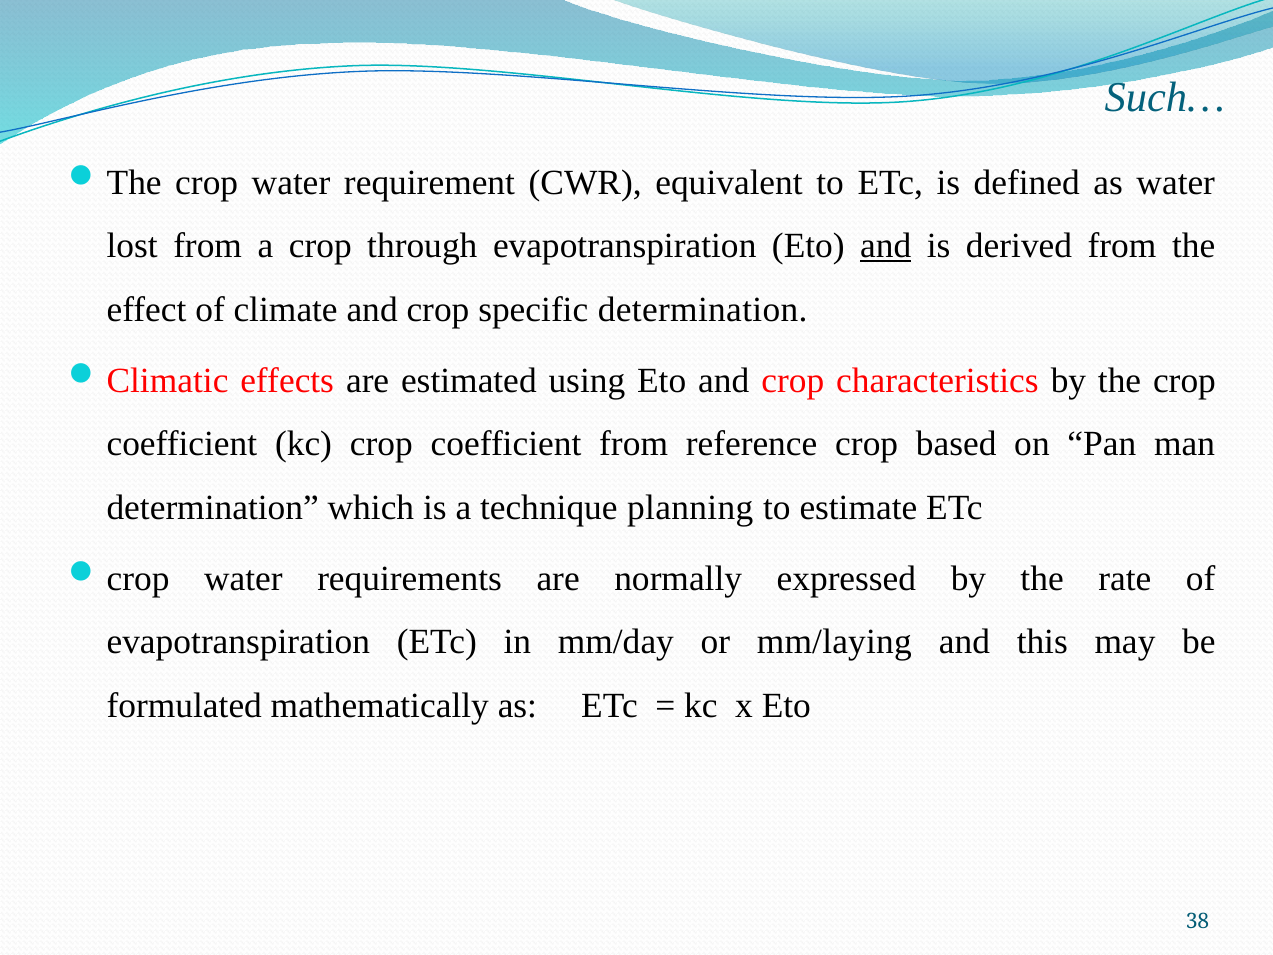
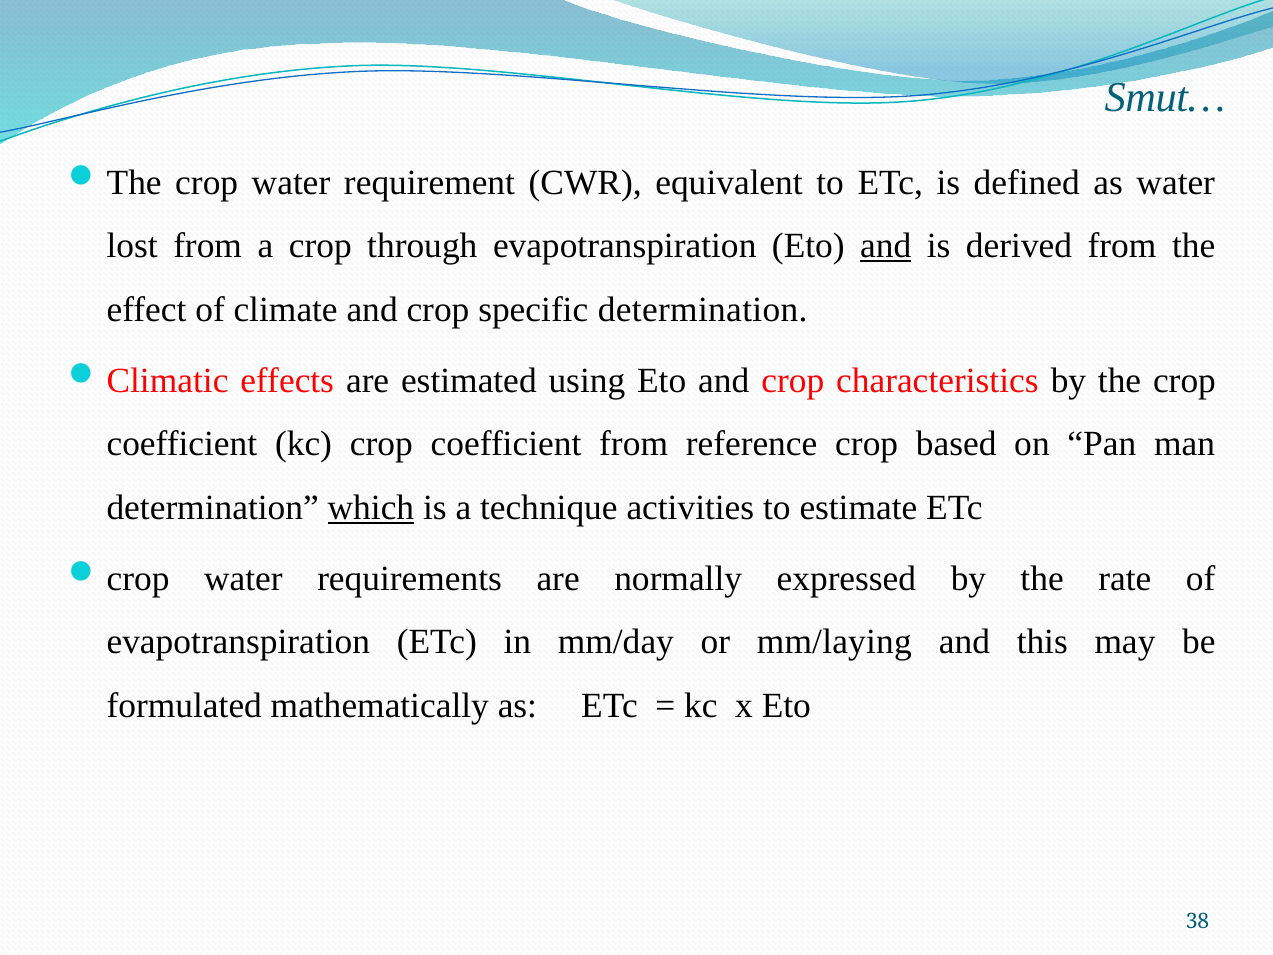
Such…: Such… -> Smut…
which underline: none -> present
planning: planning -> activities
